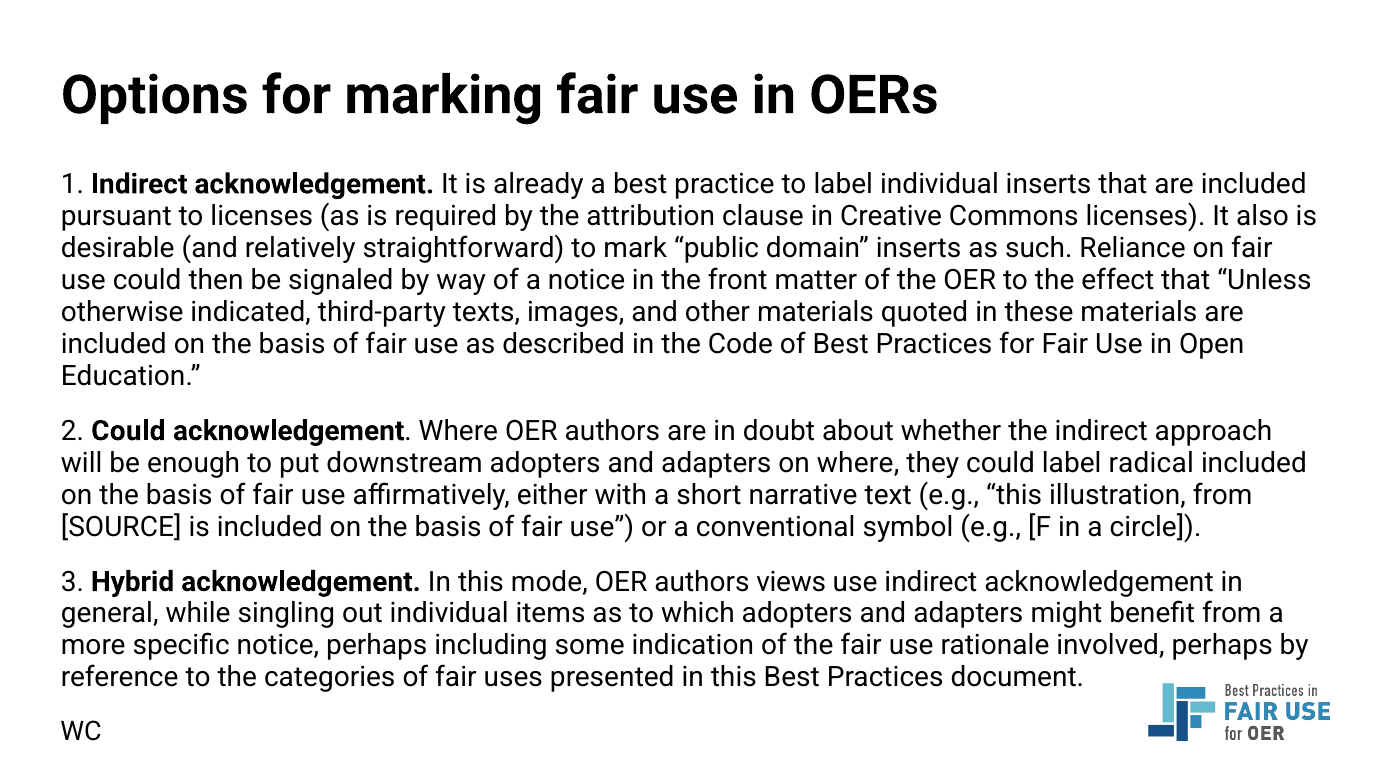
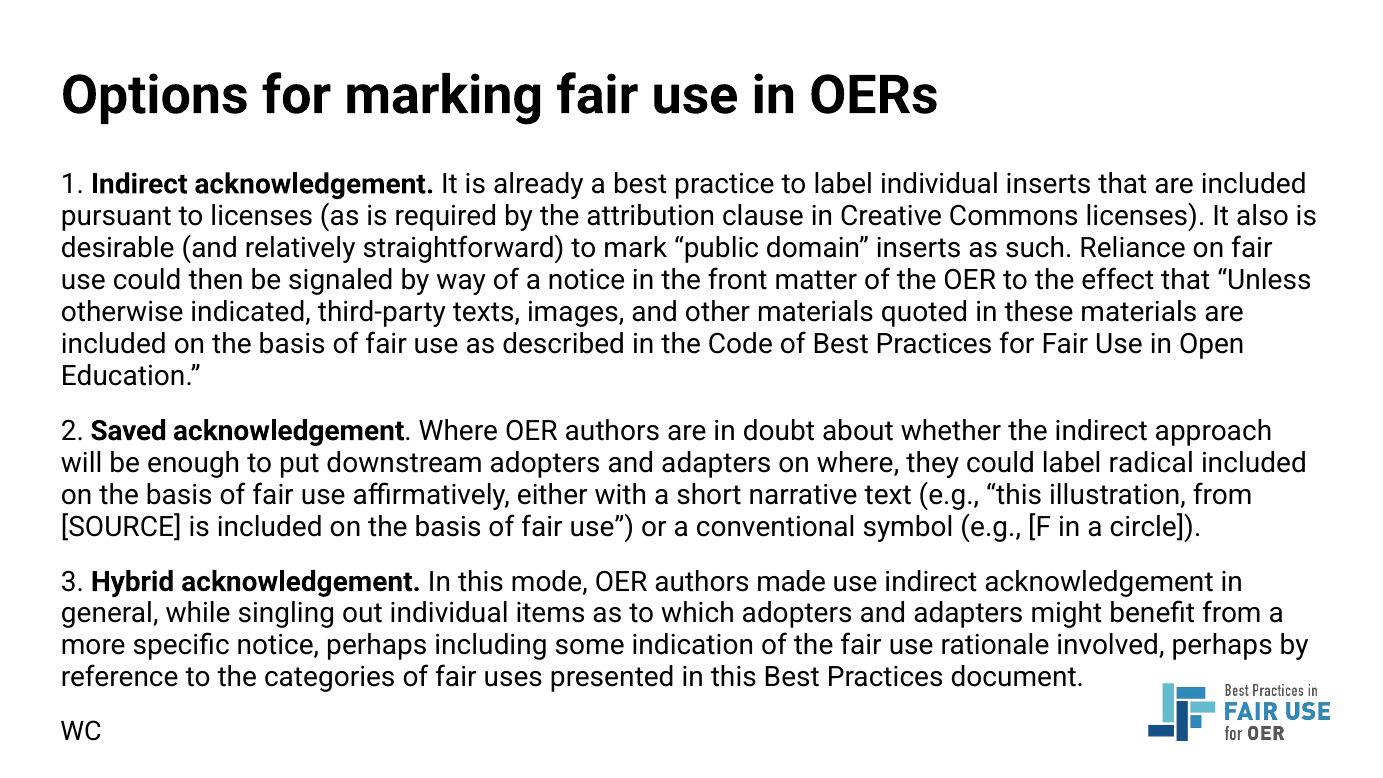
2 Could: Could -> Saved
views: views -> made
